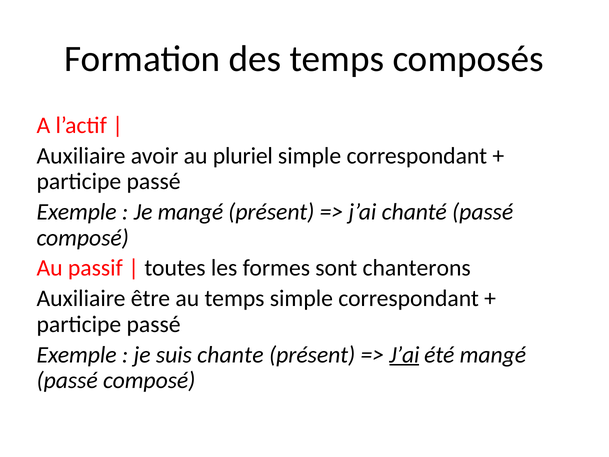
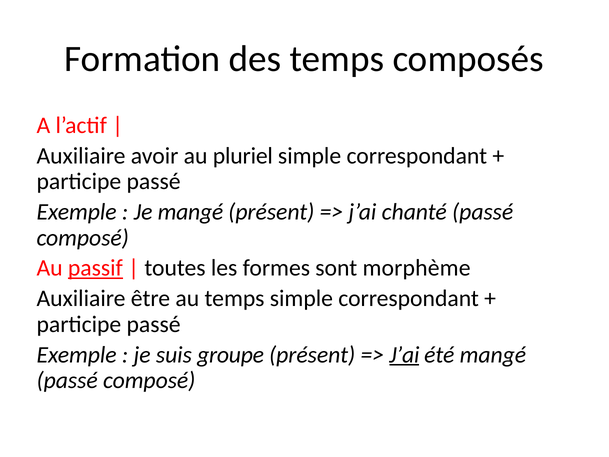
passif underline: none -> present
chanterons: chanterons -> morphème
chante: chante -> groupe
